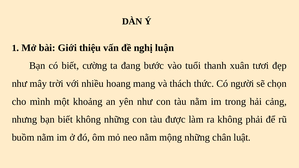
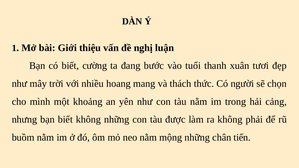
luật: luật -> tiến
